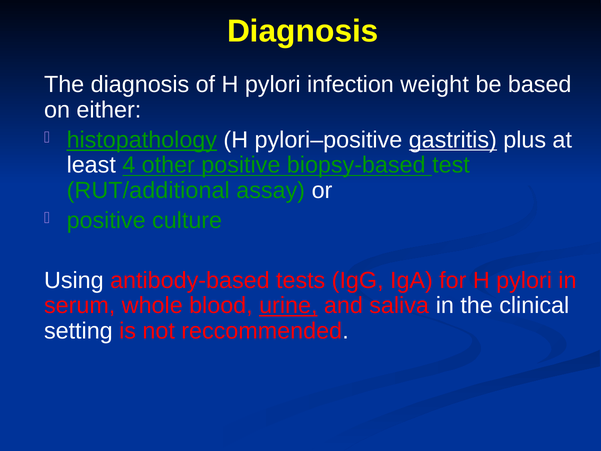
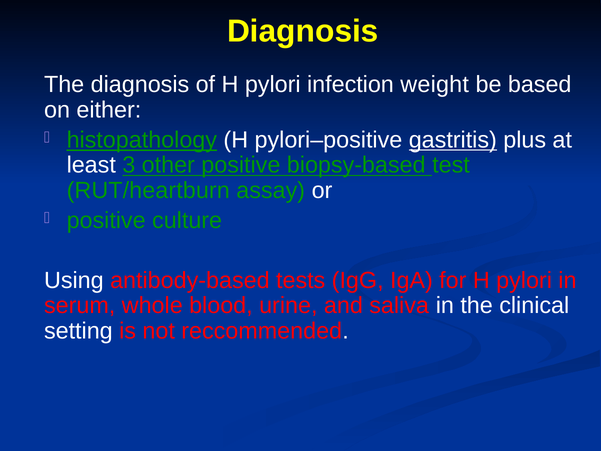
4: 4 -> 3
RUT/additional: RUT/additional -> RUT/heartburn
urine underline: present -> none
